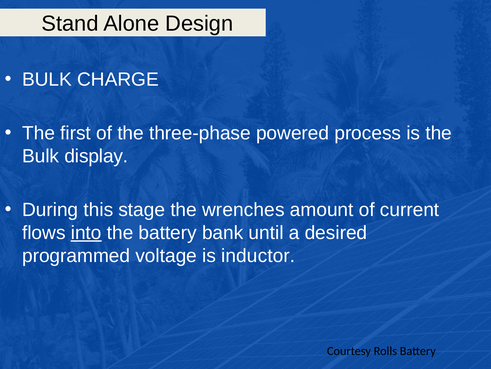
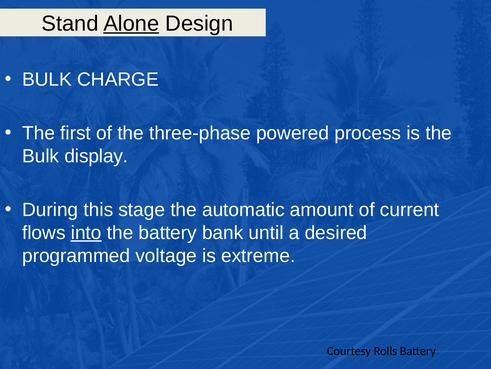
Alone underline: none -> present
wrenches: wrenches -> automatic
inductor: inductor -> extreme
